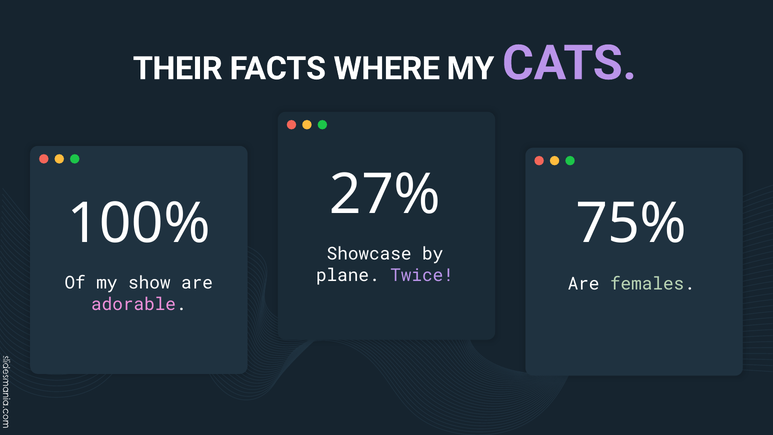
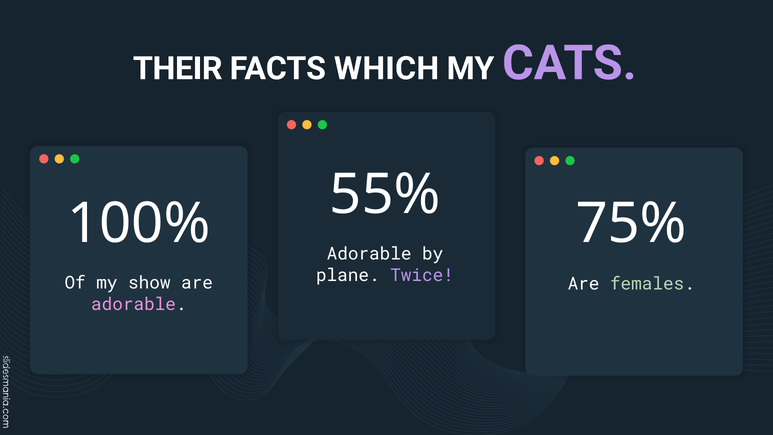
WHERE: WHERE -> WHICH
27%: 27% -> 55%
Showcase at (369, 254): Showcase -> Adorable
